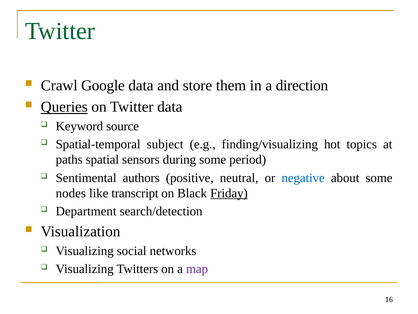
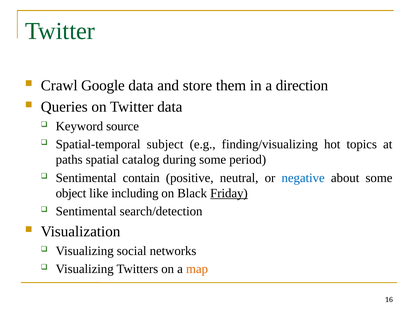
Queries underline: present -> none
sensors: sensors -> catalog
authors: authors -> contain
nodes: nodes -> object
transcript: transcript -> including
Department at (86, 211): Department -> Sentimental
map colour: purple -> orange
